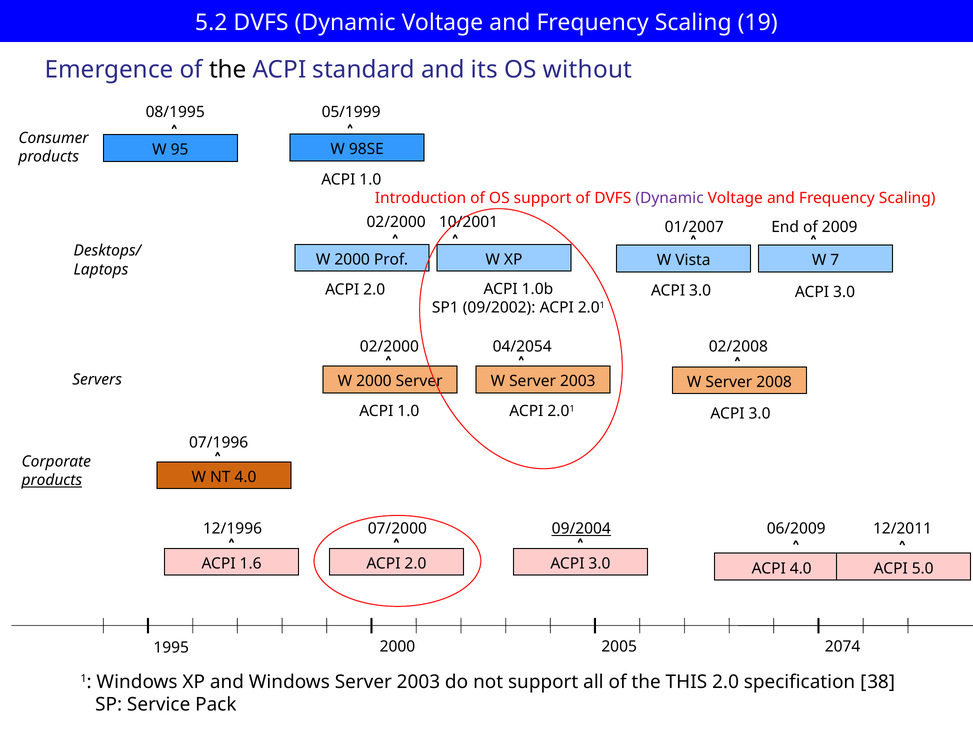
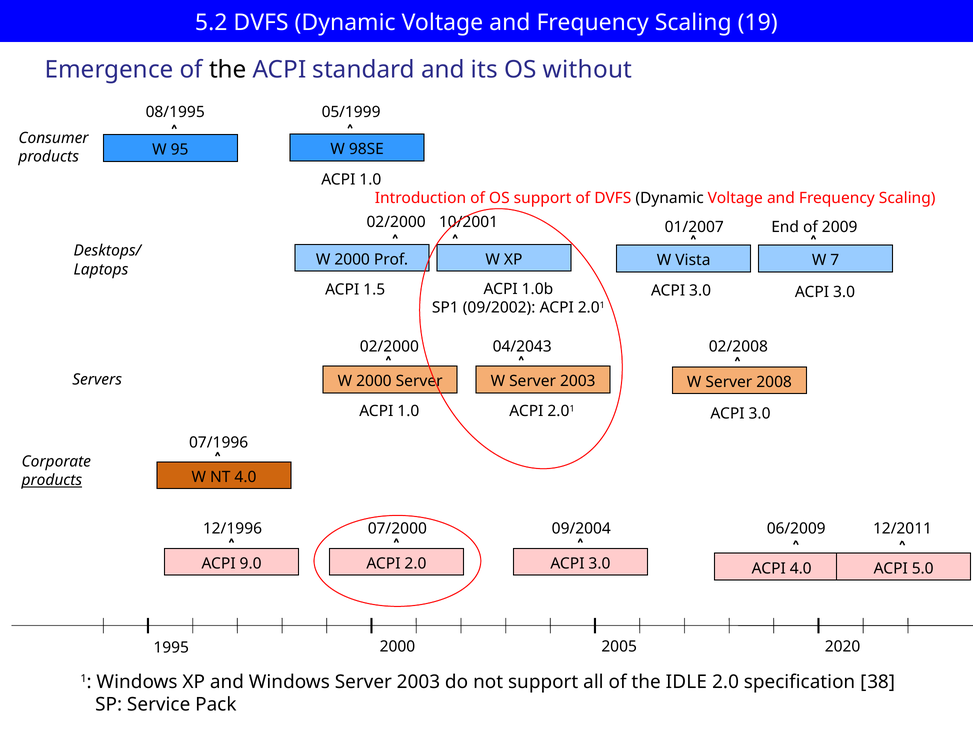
Dynamic at (670, 198) colour: purple -> black
2.0 at (374, 289): 2.0 -> 1.5
04/2054: 04/2054 -> 04/2043
09/2004 underline: present -> none
1.6: 1.6 -> 9.0
2074: 2074 -> 2020
THIS: THIS -> IDLE
